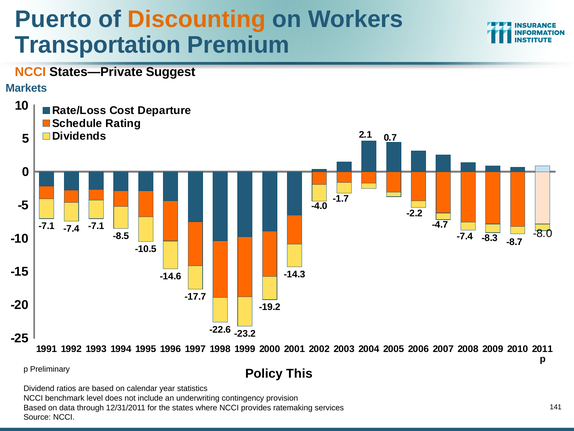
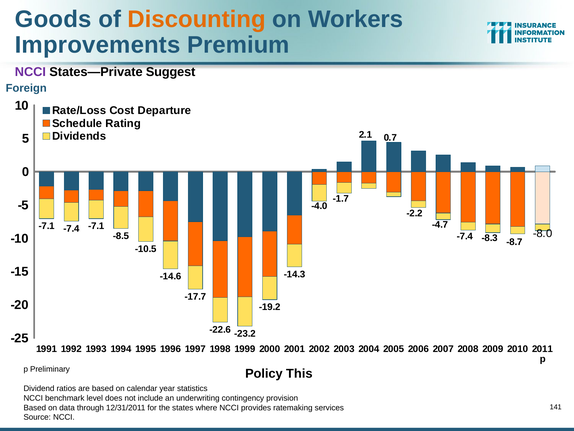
Puerto: Puerto -> Goods
Transportation: Transportation -> Improvements
NCCI at (30, 72) colour: orange -> purple
Markets: Markets -> Foreign
